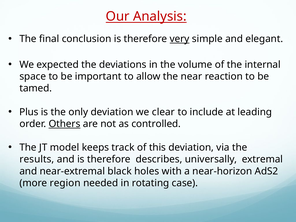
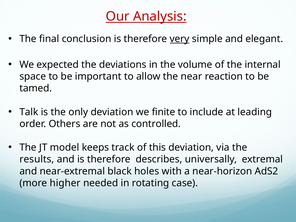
Plus: Plus -> Talk
clear: clear -> finite
Others underline: present -> none
region: region -> higher
